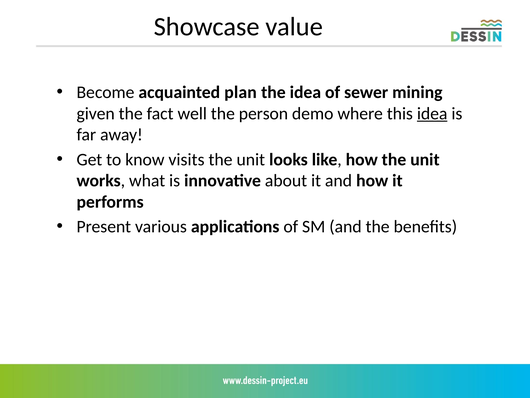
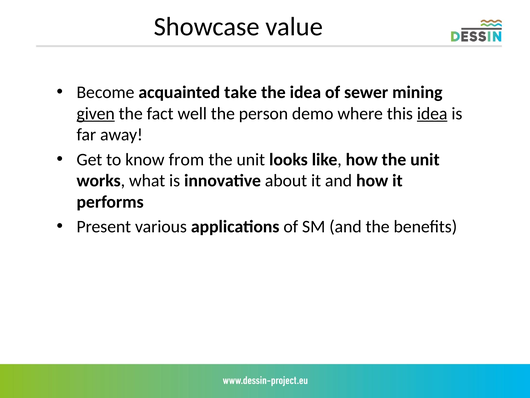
plan: plan -> take
given underline: none -> present
visits: visits -> from
